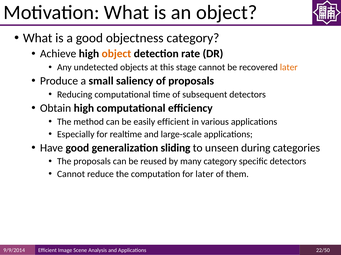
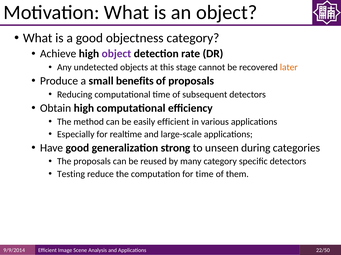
object at (116, 54) colour: orange -> purple
saliency: saliency -> benefits
sliding: sliding -> strong
Cannot at (71, 174): Cannot -> Testing
for later: later -> time
